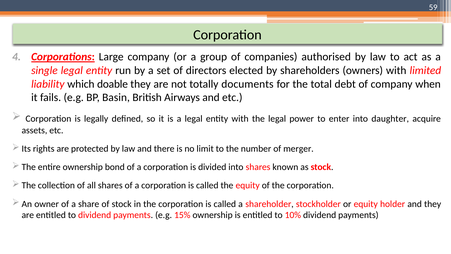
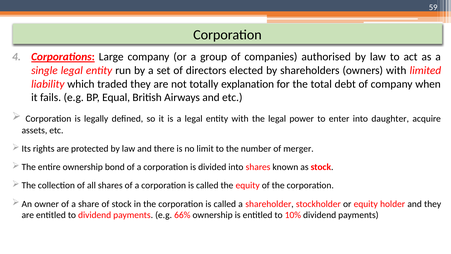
doable: doable -> traded
documents: documents -> explanation
Basin: Basin -> Equal
15%: 15% -> 66%
